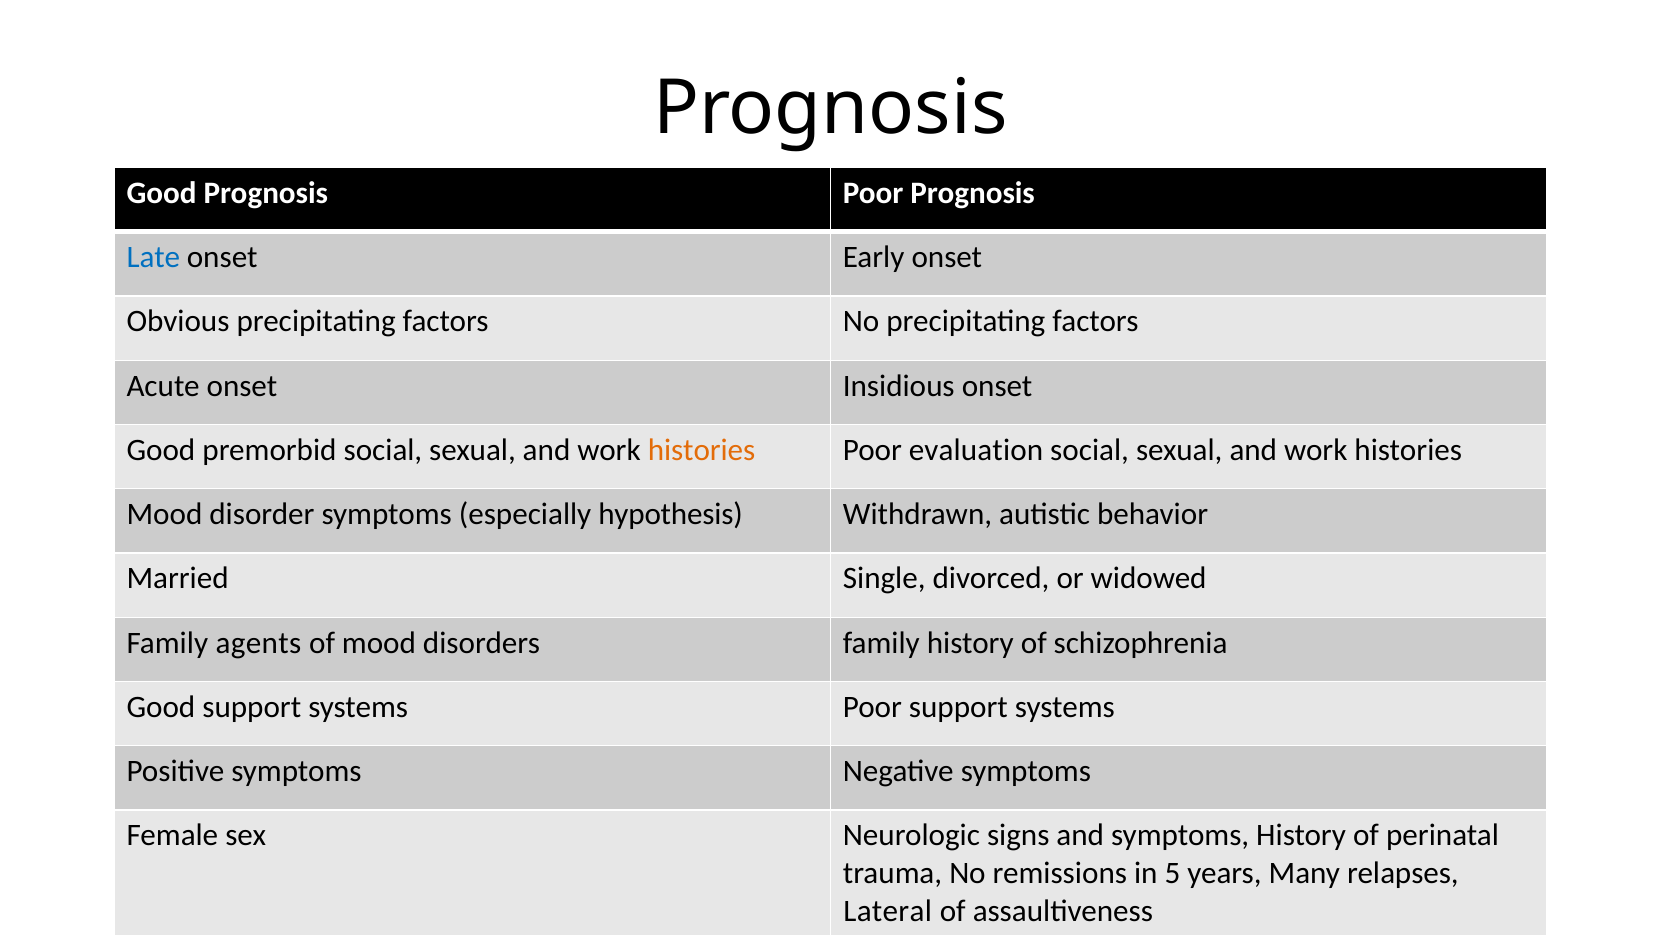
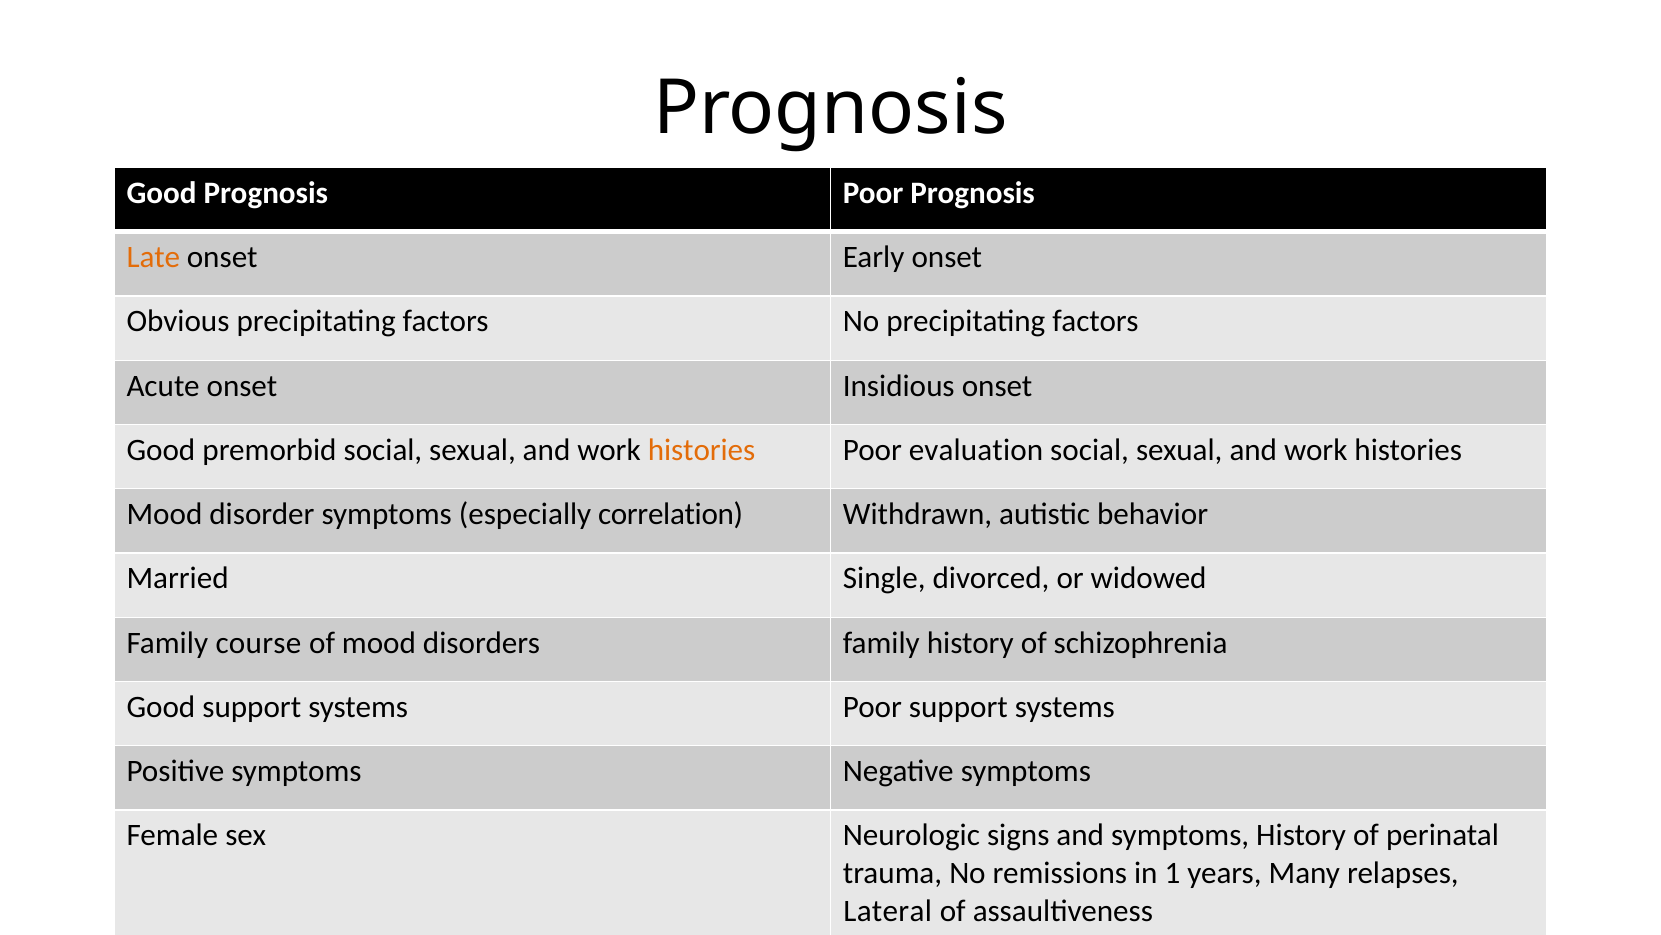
Late colour: blue -> orange
hypothesis: hypothesis -> correlation
agents: agents -> course
5: 5 -> 1
